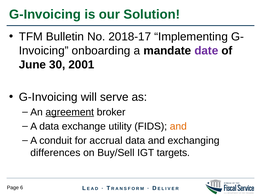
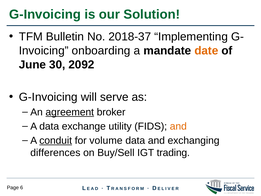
2018-17: 2018-17 -> 2018-37
date colour: purple -> orange
2001: 2001 -> 2092
conduit underline: none -> present
accrual: accrual -> volume
targets: targets -> trading
